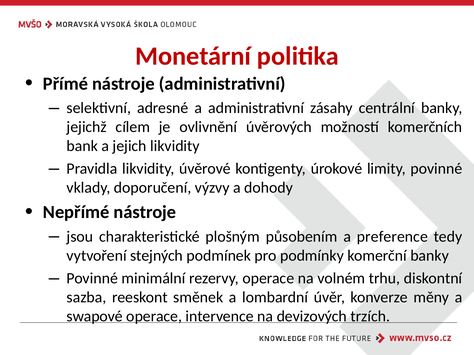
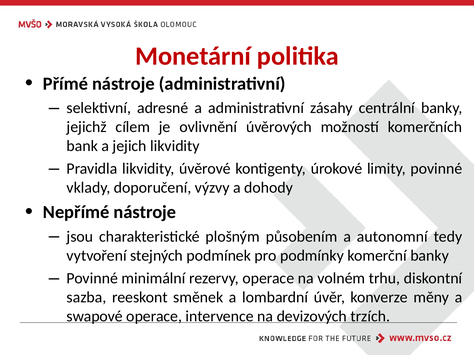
preference: preference -> autonomní
